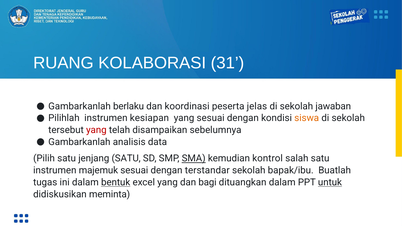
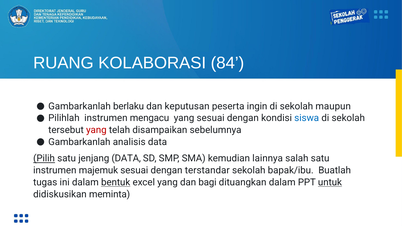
31: 31 -> 84
koordinasi: koordinasi -> keputusan
jelas: jelas -> ingin
jawaban: jawaban -> maupun
kesiapan: kesiapan -> mengacu
siswa colour: orange -> blue
Pilih underline: none -> present
jenjang SATU: SATU -> DATA
SMA underline: present -> none
kontrol: kontrol -> lainnya
